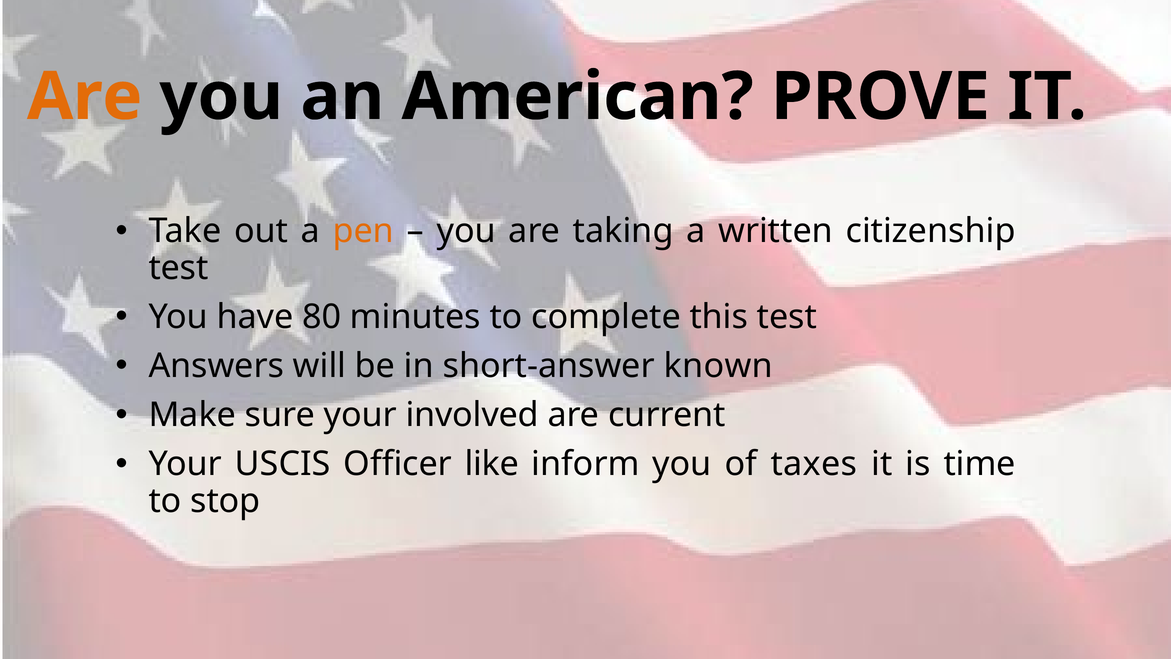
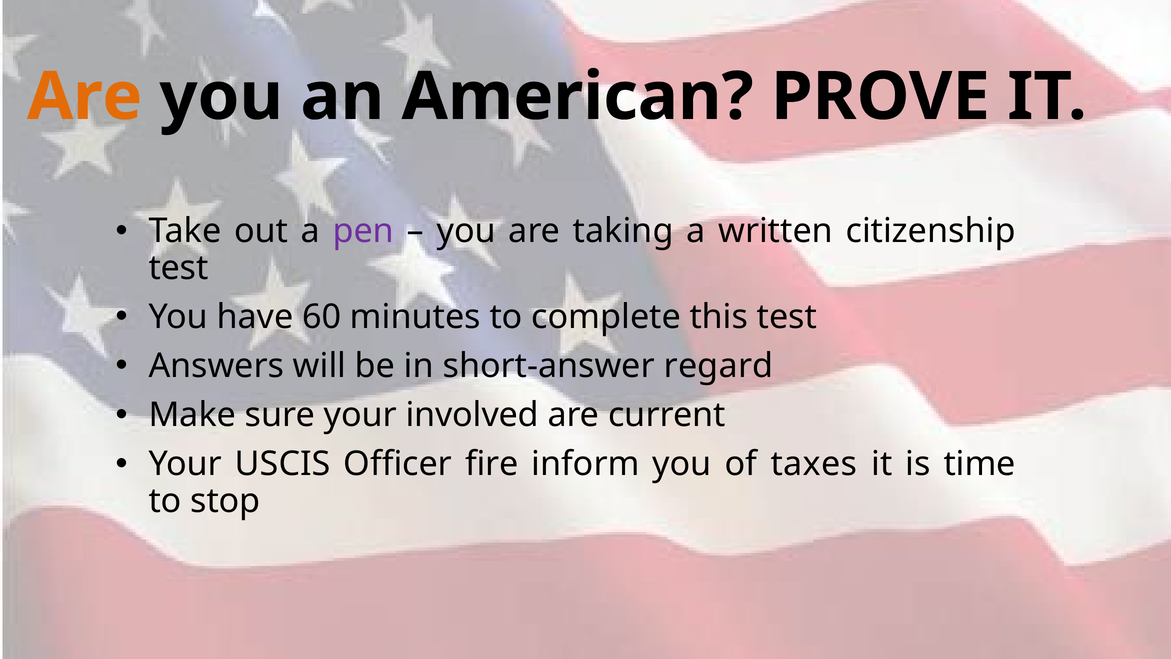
pen colour: orange -> purple
80: 80 -> 60
known: known -> regard
like: like -> fire
